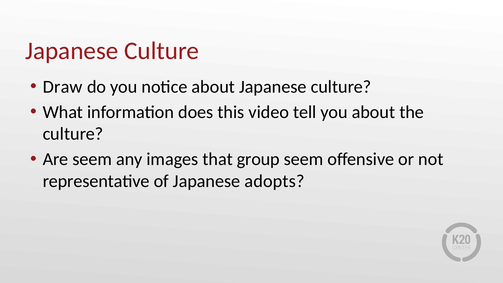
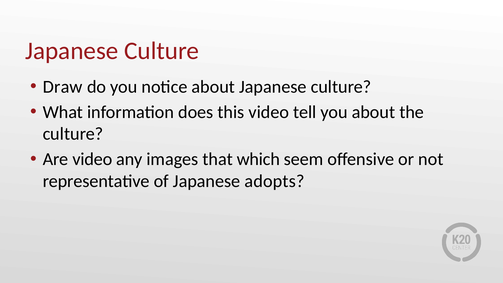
Are seem: seem -> video
group: group -> which
